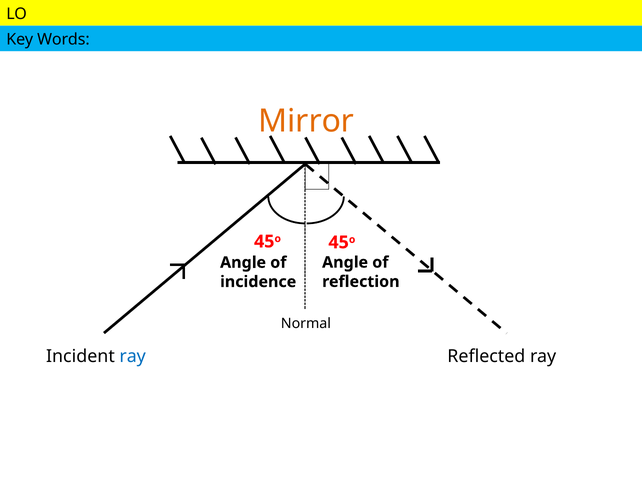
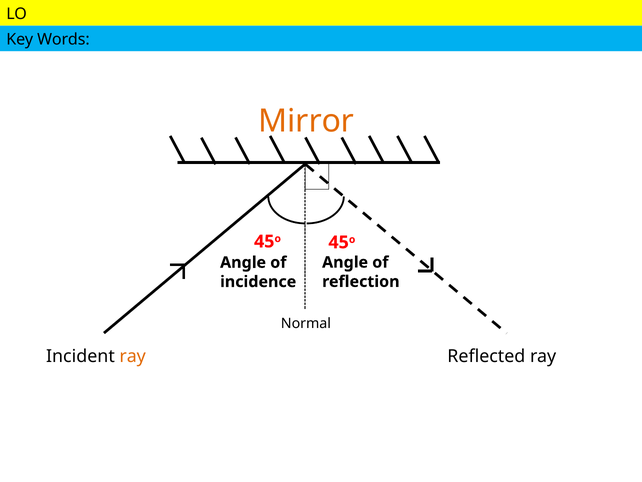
ray at (133, 356) colour: blue -> orange
